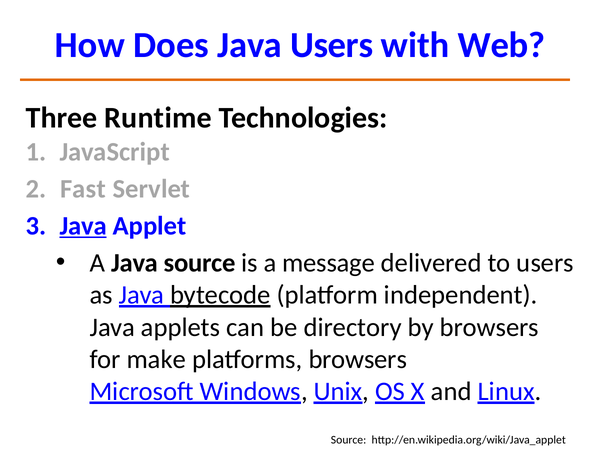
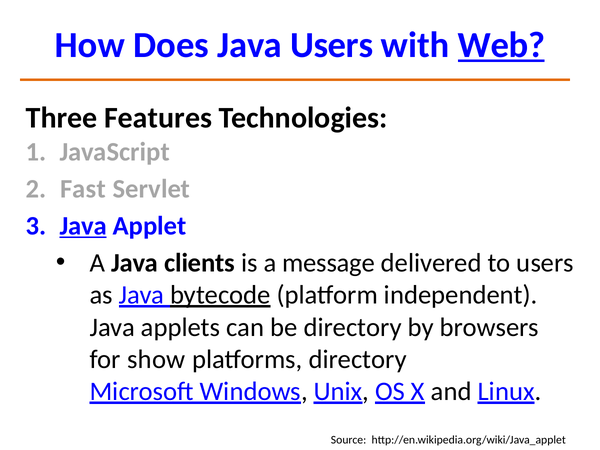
Web underline: none -> present
Runtime: Runtime -> Features
Java source: source -> clients
make: make -> show
platforms browsers: browsers -> directory
